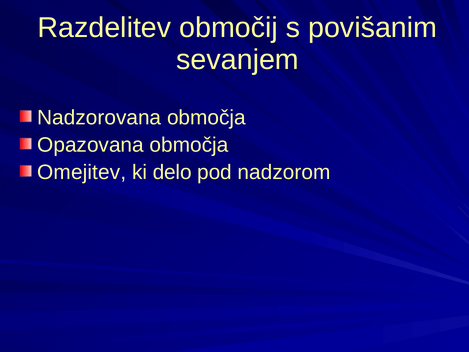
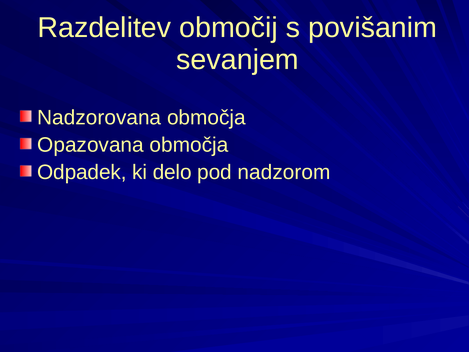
Omejitev: Omejitev -> Odpadek
